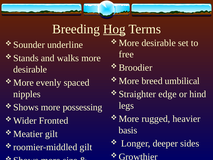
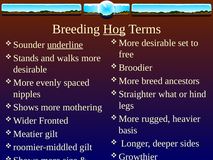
underline underline: none -> present
umbilical: umbilical -> ancestors
edge: edge -> what
possessing: possessing -> mothering
